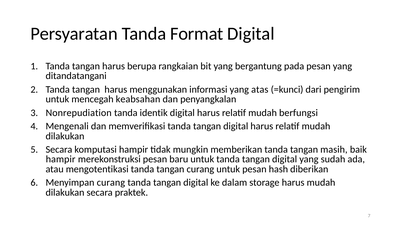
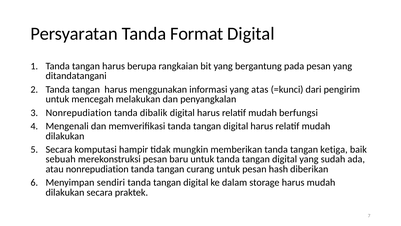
keabsahan: keabsahan -> melakukan
identik: identik -> dibalik
masih: masih -> ketiga
hampir at (61, 159): hampir -> sebuah
atau mengotentikasi: mengotentikasi -> nonrepudiation
Menyimpan curang: curang -> sendiri
